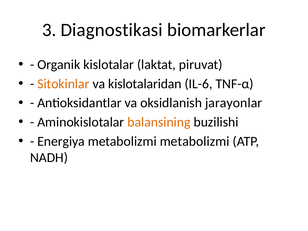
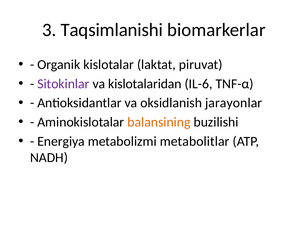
Diagnostikasi: Diagnostikasi -> Taqsimlanishi
Sitokinlar colour: orange -> purple
metabolizmi metabolizmi: metabolizmi -> metabolitlar
